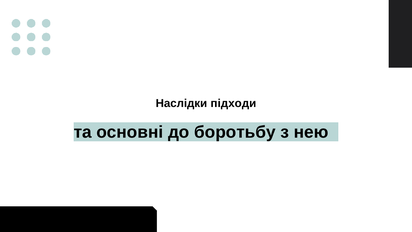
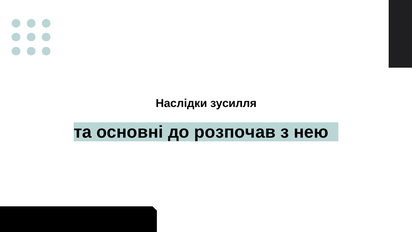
підходи: підходи -> зусилля
боротьбу: боротьбу -> розпочав
